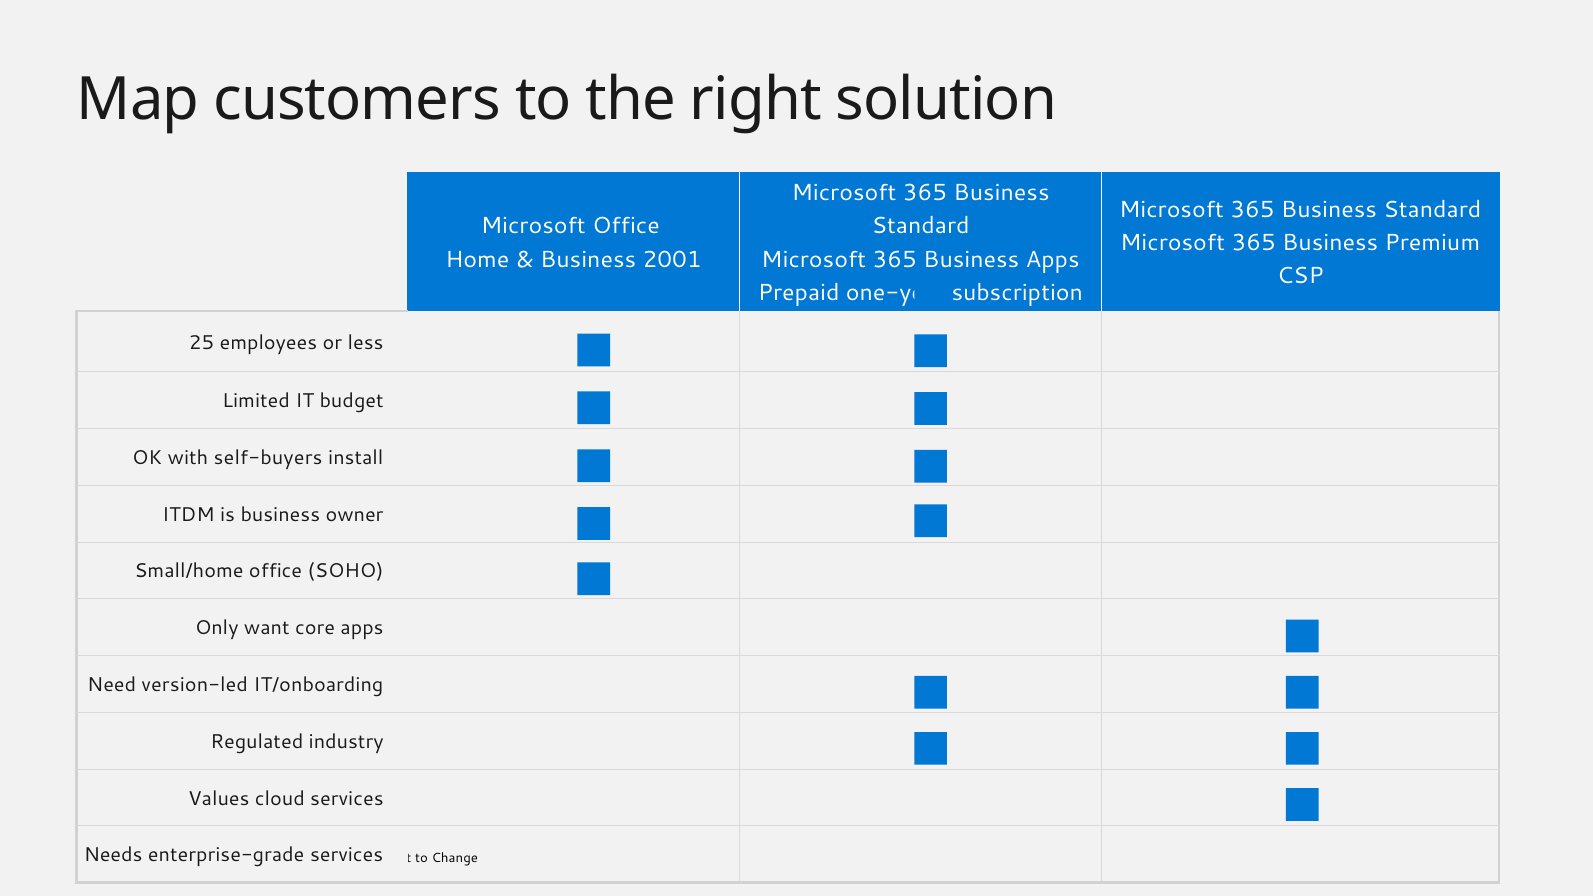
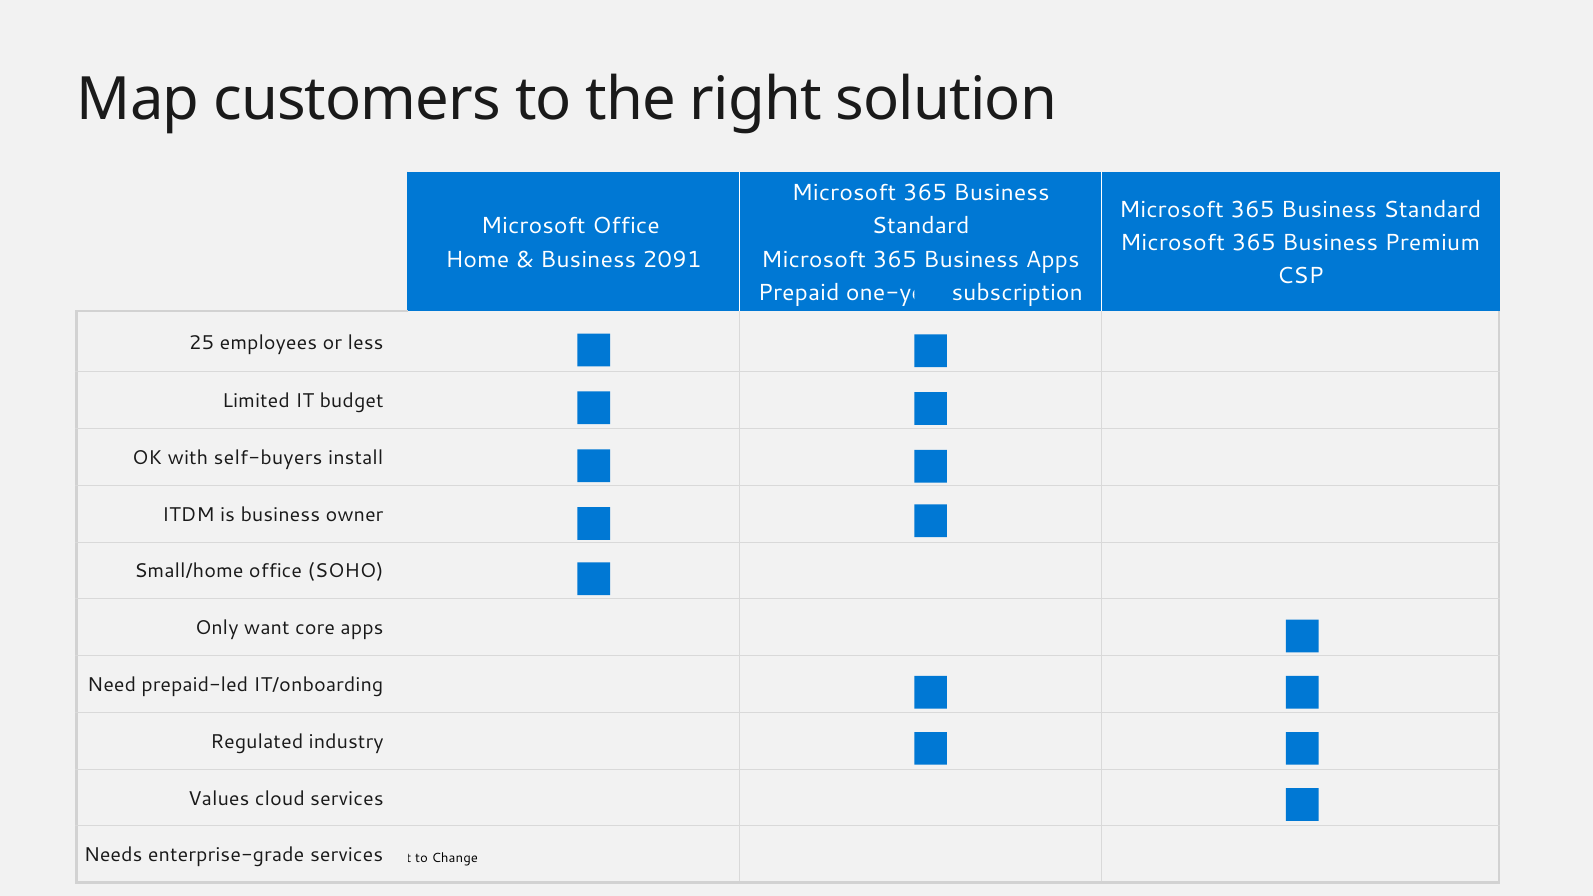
2001: 2001 -> 2091
version-led: version-led -> prepaid-led
